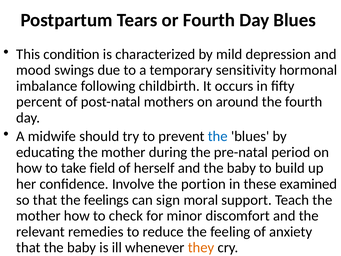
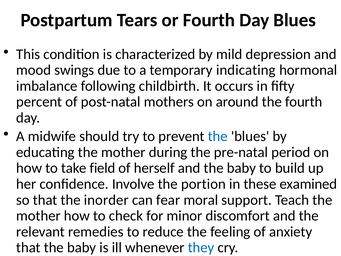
sensitivity: sensitivity -> indicating
feelings: feelings -> inorder
sign: sign -> fear
they colour: orange -> blue
